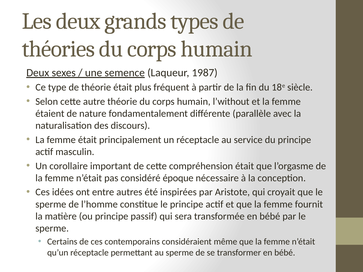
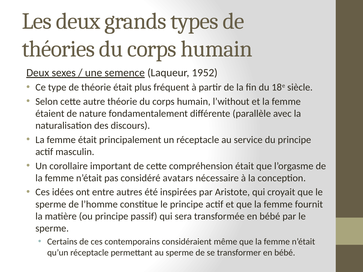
1987: 1987 -> 1952
époque: époque -> avatars
